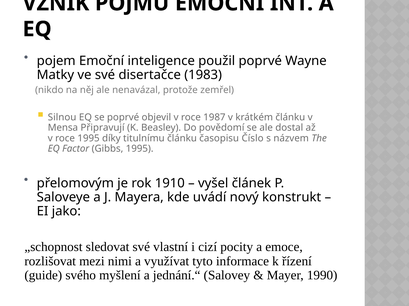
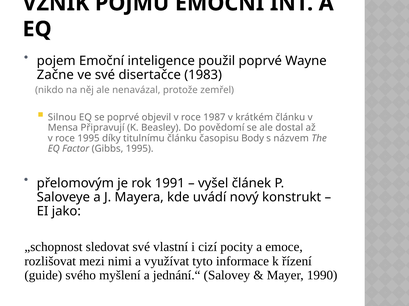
Matky: Matky -> Začne
Číslo: Číslo -> Body
1910: 1910 -> 1991
